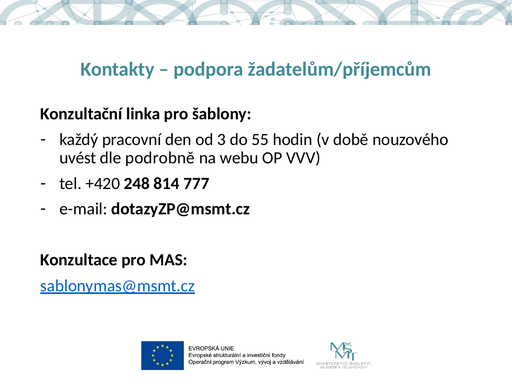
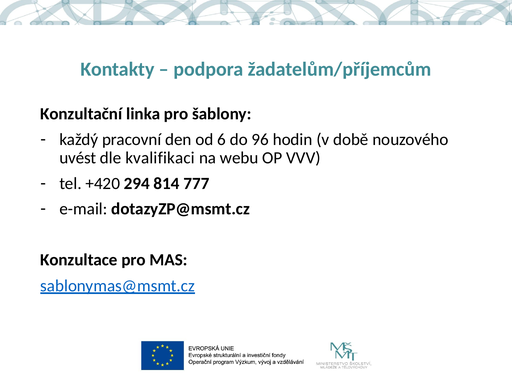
3: 3 -> 6
55: 55 -> 96
podrobně: podrobně -> kvalifikaci
248: 248 -> 294
